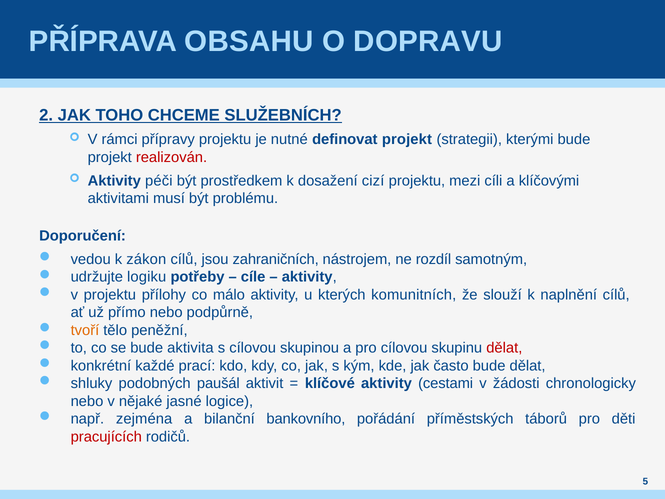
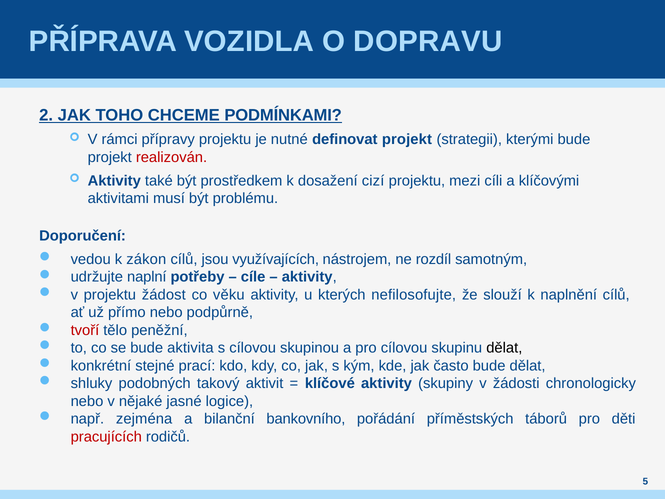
OBSAHU: OBSAHU -> VOZIDLA
SLUŽEBNÍCH: SLUŽEBNÍCH -> PODMÍNKAMI
péči: péči -> také
zahraničních: zahraničních -> využívajících
logiku: logiku -> naplní
přílohy: přílohy -> žádost
málo: málo -> věku
komunitních: komunitních -> nefilosofujte
tvoří colour: orange -> red
dělat at (504, 348) colour: red -> black
každé: každé -> stejné
paušál: paušál -> takový
cestami: cestami -> skupiny
